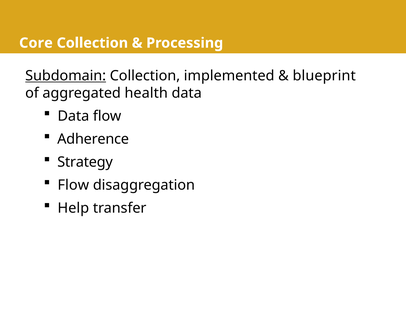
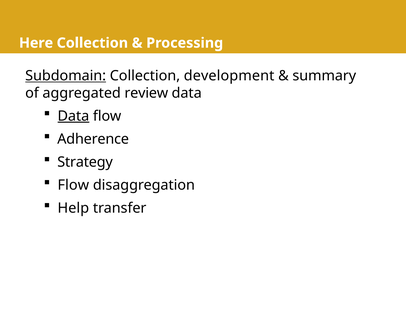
Core: Core -> Here
implemented: implemented -> development
blueprint: blueprint -> summary
health: health -> review
Data at (73, 116) underline: none -> present
